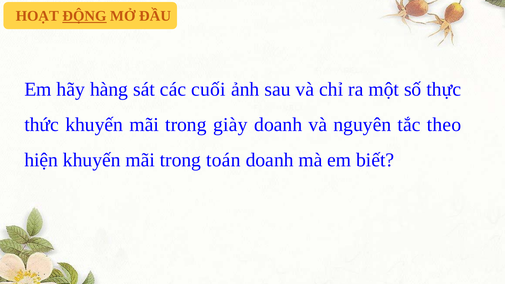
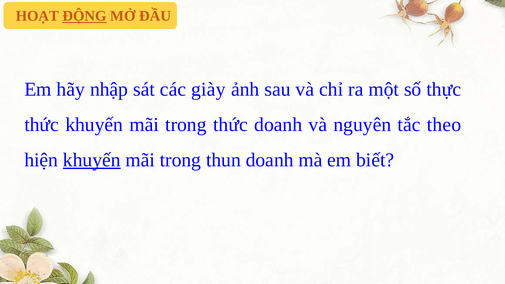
hàng: hàng -> nhập
cuối: cuối -> giày
trong giày: giày -> thức
khuyến at (92, 160) underline: none -> present
toán: toán -> thun
